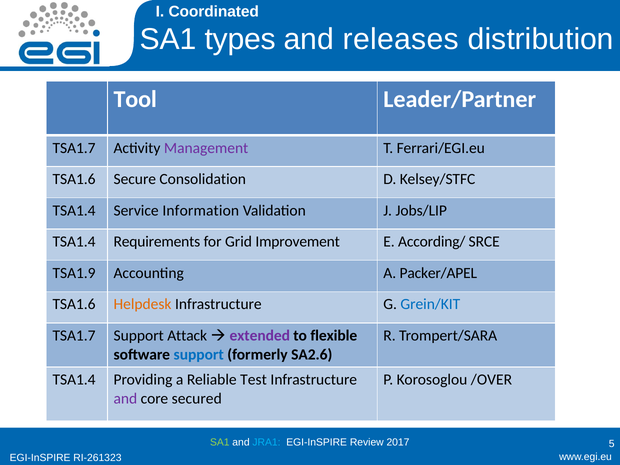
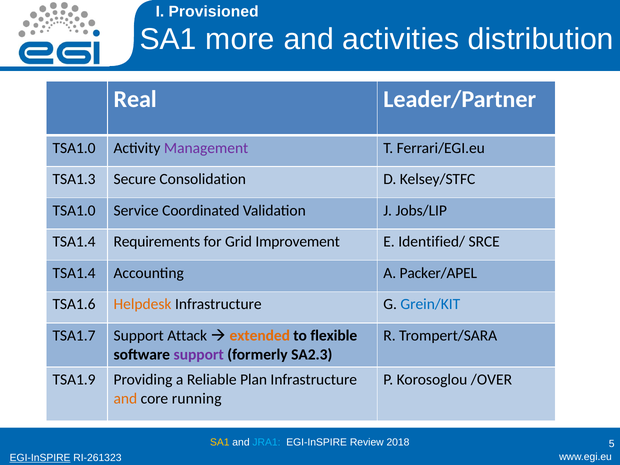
Coordinated: Coordinated -> Provisioned
types: types -> more
releases: releases -> activities
Tool: Tool -> Real
TSA1.7 at (74, 148): TSA1.7 -> TSA1.0
TSA1.6 at (74, 179): TSA1.6 -> TSA1.3
TSA1.4 at (74, 210): TSA1.4 -> TSA1.0
Information: Information -> Coordinated
According/: According/ -> Identified/
TSA1.9 at (74, 273): TSA1.9 -> TSA1.4
extended colour: purple -> orange
support at (199, 355) colour: blue -> purple
SA2.6: SA2.6 -> SA2.3
TSA1.4 at (74, 380): TSA1.4 -> TSA1.9
Test: Test -> Plan
and at (125, 399) colour: purple -> orange
secured: secured -> running
SA1 at (220, 442) colour: light green -> yellow
2017: 2017 -> 2018
EGI-InSPIRE at (40, 458) underline: none -> present
